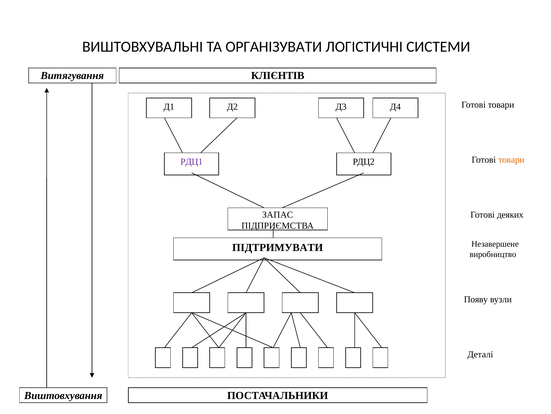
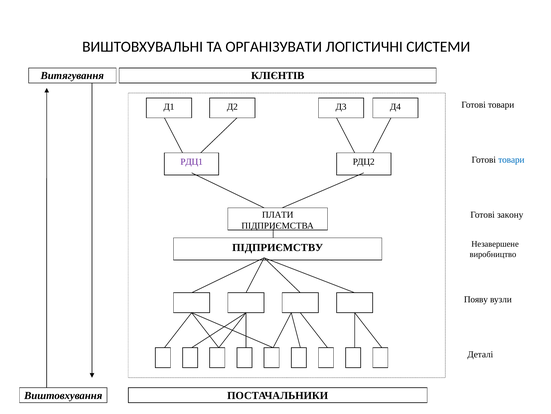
товари at (511, 159) colour: orange -> blue
ЗАПАС: ЗАПАС -> ПЛАТИ
деяких: деяких -> закону
ПІДТРИМУВАТИ: ПІДТРИМУВАТИ -> ПІДПРИЄМСТВУ
